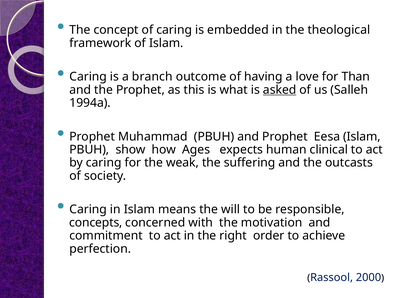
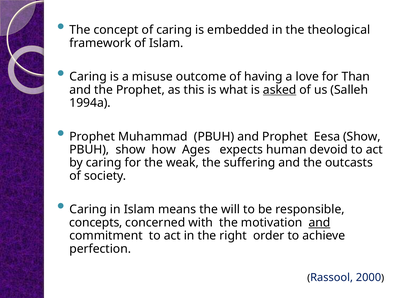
branch: branch -> misuse
Eesa Islam: Islam -> Show
clinical: clinical -> devoid
and at (319, 222) underline: none -> present
